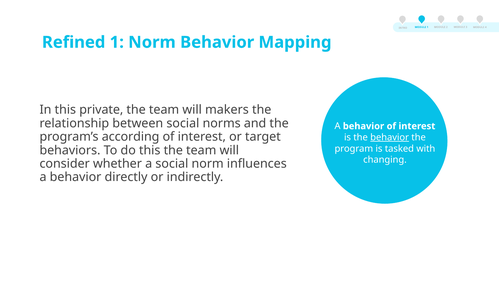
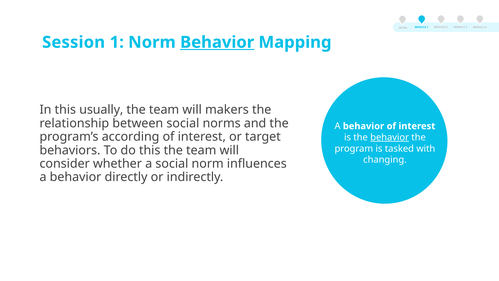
Refined: Refined -> Session
Behavior at (217, 42) underline: none -> present
private: private -> usually
